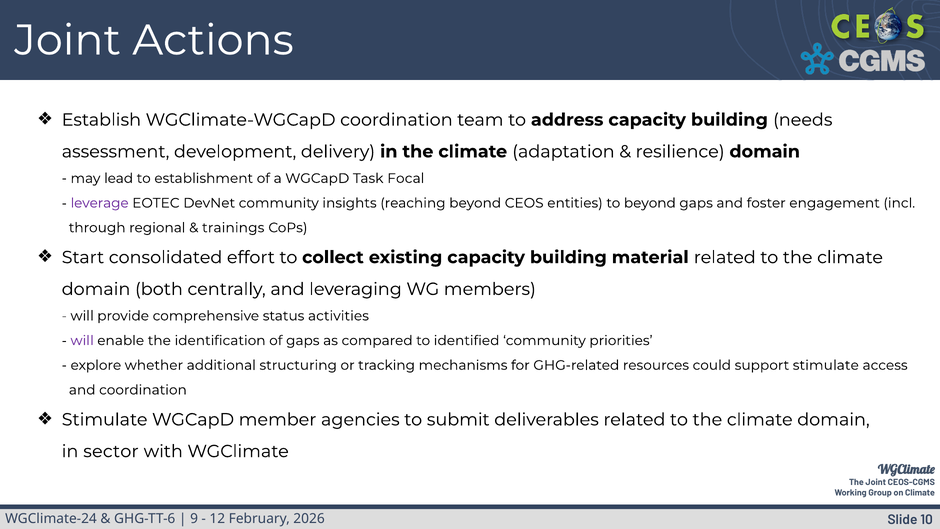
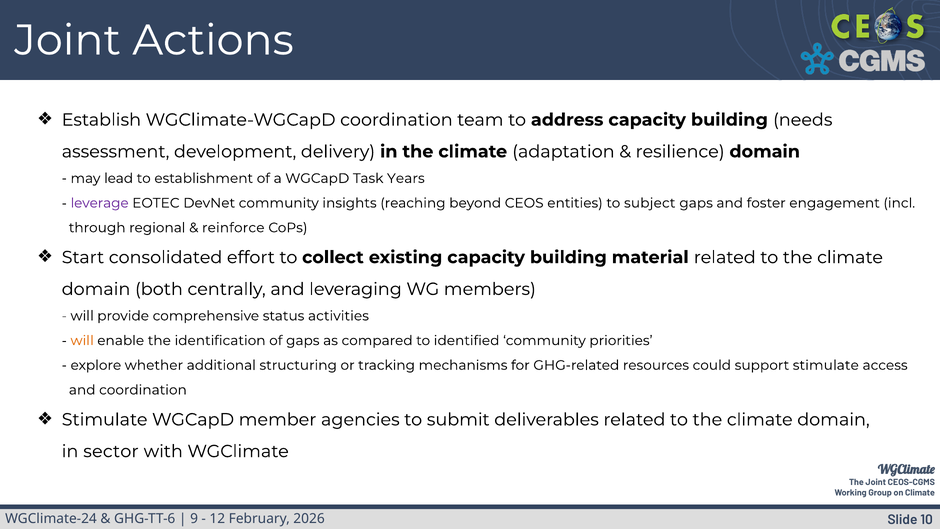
Focal: Focal -> Years
to beyond: beyond -> subject
trainings: trainings -> reinforce
will at (82, 340) colour: purple -> orange
